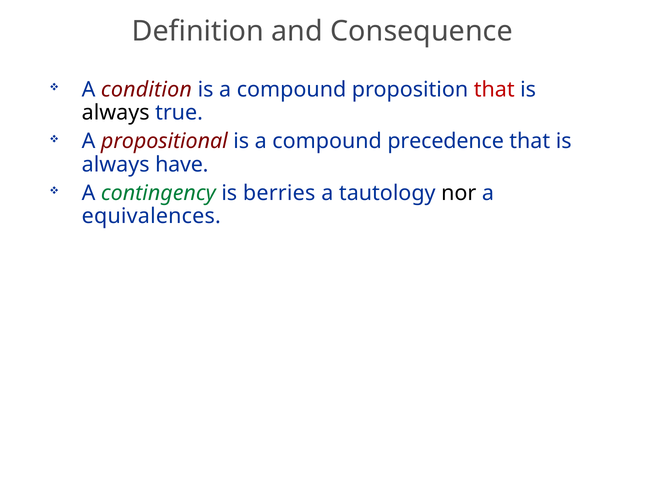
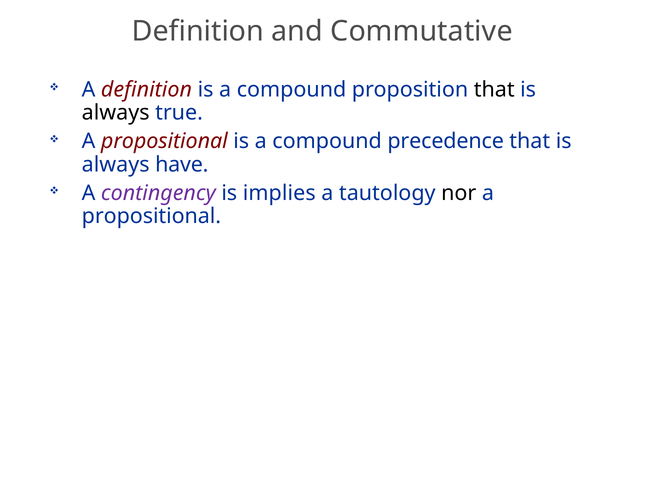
Consequence: Consequence -> Commutative
A condition: condition -> definition
that at (494, 90) colour: red -> black
contingency colour: green -> purple
berries: berries -> implies
equivalences at (151, 217): equivalences -> propositional
